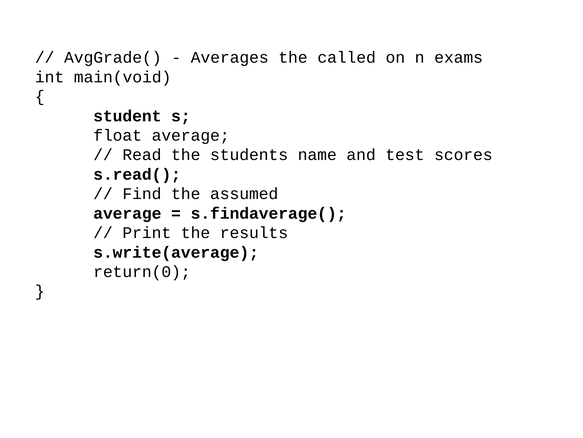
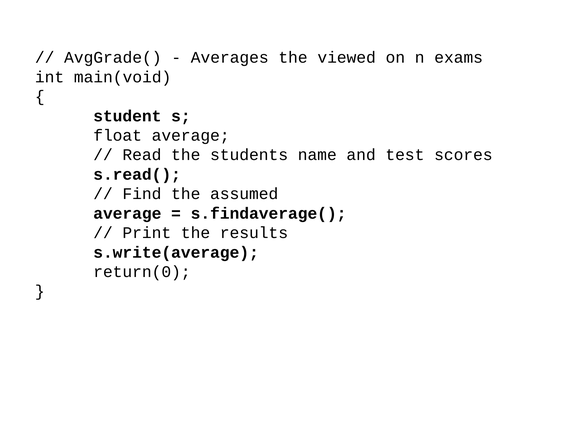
called: called -> viewed
